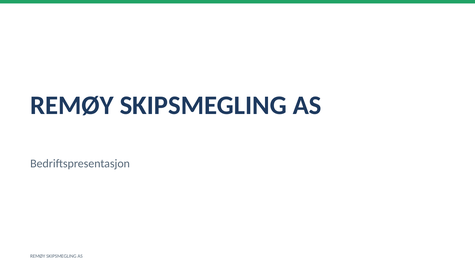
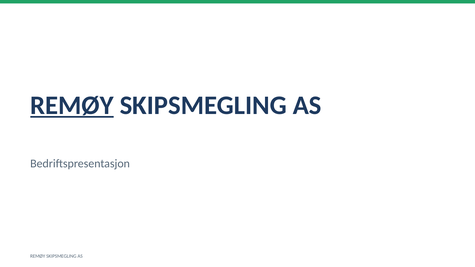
REMØY at (72, 105) underline: none -> present
